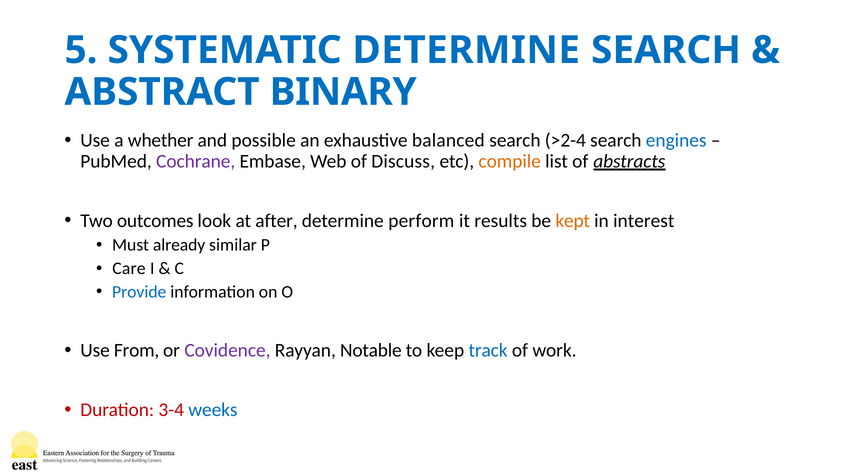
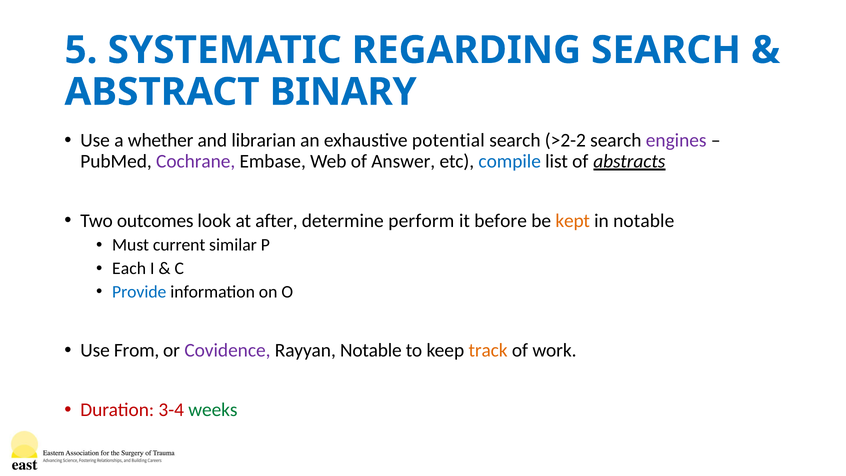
SYSTEMATIC DETERMINE: DETERMINE -> REGARDING
possible: possible -> librarian
balanced: balanced -> potential
>2-4: >2-4 -> >2-2
engines colour: blue -> purple
Discuss: Discuss -> Answer
compile colour: orange -> blue
results: results -> before
in interest: interest -> notable
already: already -> current
Care: Care -> Each
track colour: blue -> orange
weeks colour: blue -> green
